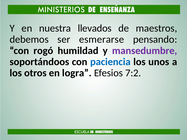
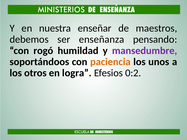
llevados: llevados -> enseñar
esmerarse: esmerarse -> enseñanza
paciencia colour: blue -> orange
7:2: 7:2 -> 0:2
